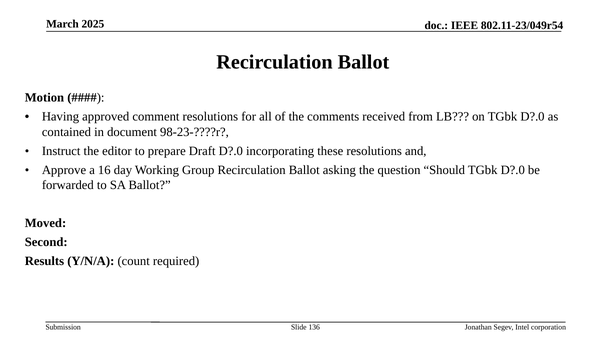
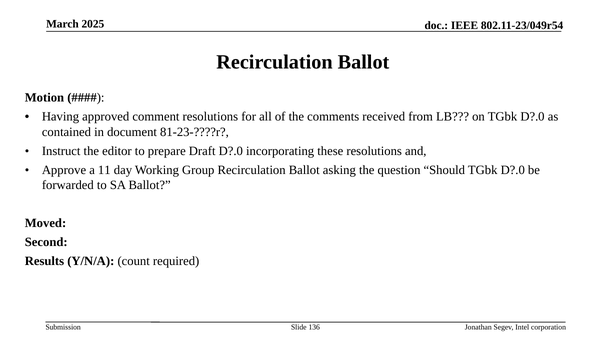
98-23-????r: 98-23-????r -> 81-23-????r
16: 16 -> 11
